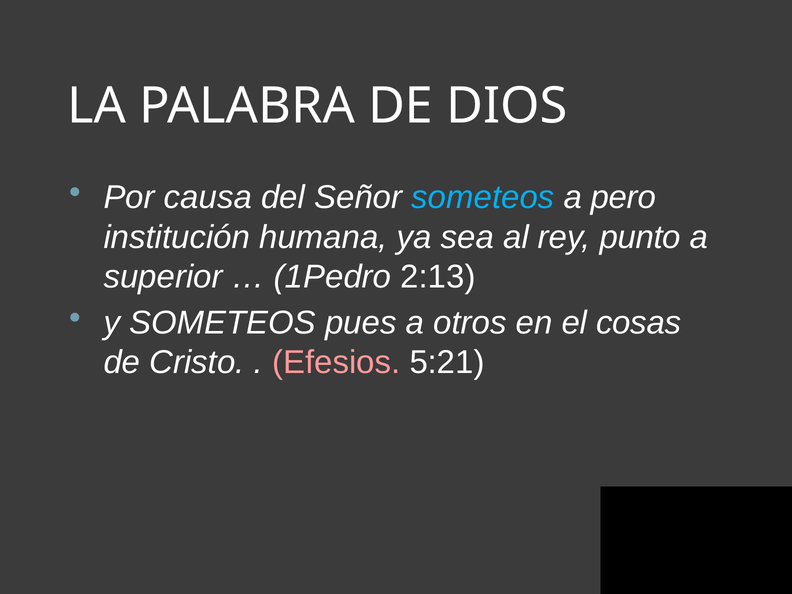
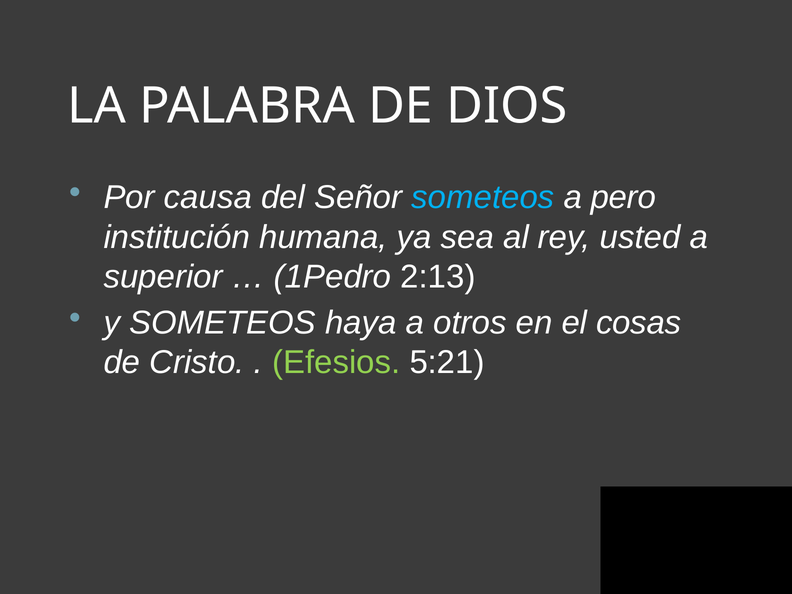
punto: punto -> usted
pues: pues -> haya
Efesios colour: pink -> light green
